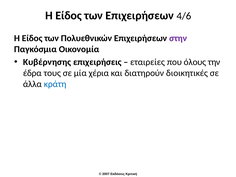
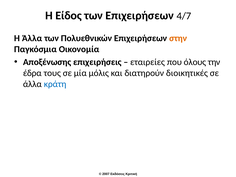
4/6: 4/6 -> 4/7
Είδος at (32, 38): Είδος -> Άλλα
στην colour: purple -> orange
Κυβέρνησης: Κυβέρνησης -> Αποξένωσης
χέρια: χέρια -> μόλις
